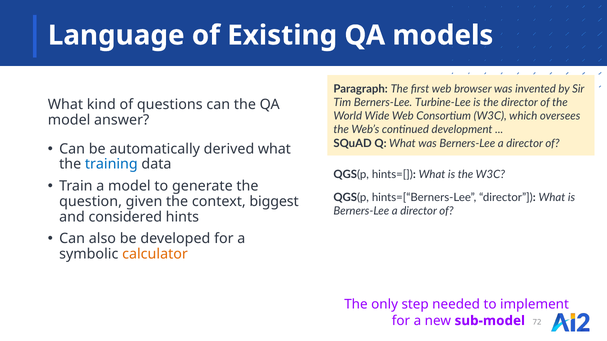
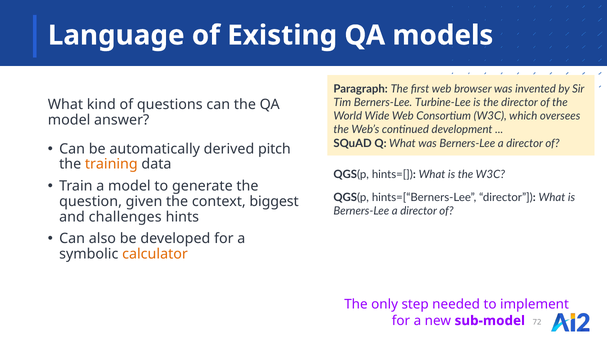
derived what: what -> pitch
training colour: blue -> orange
considered: considered -> challenges
